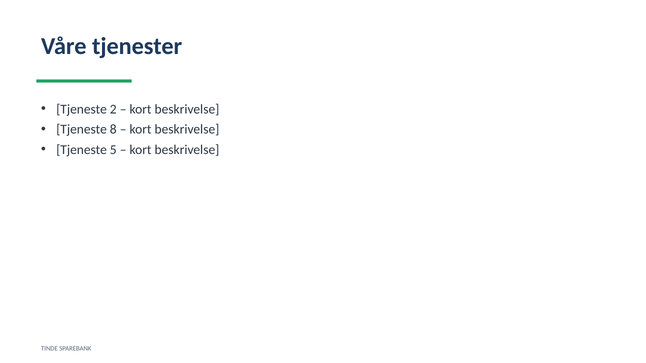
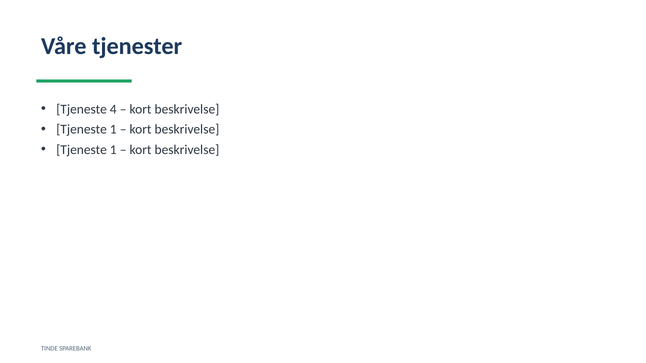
2: 2 -> 4
8 at (113, 130): 8 -> 1
5 at (113, 150): 5 -> 1
